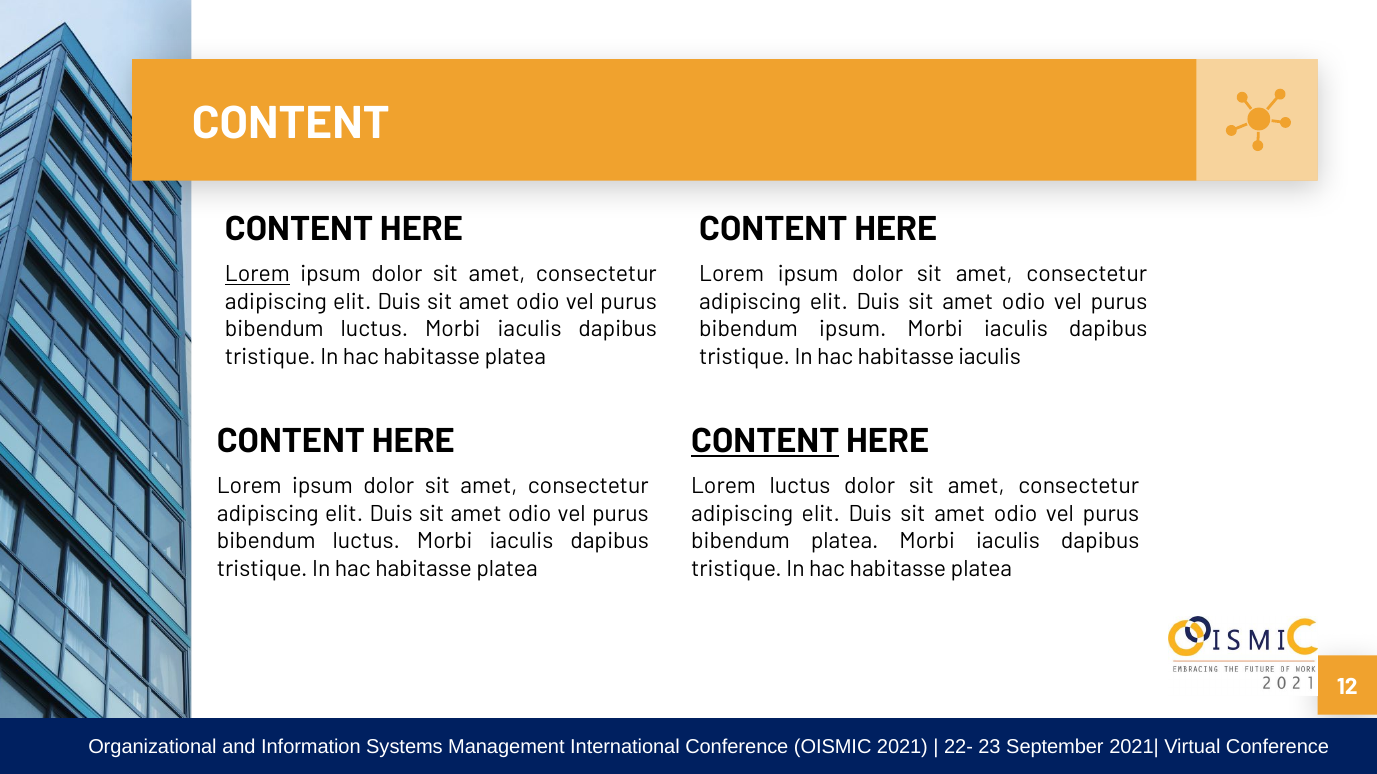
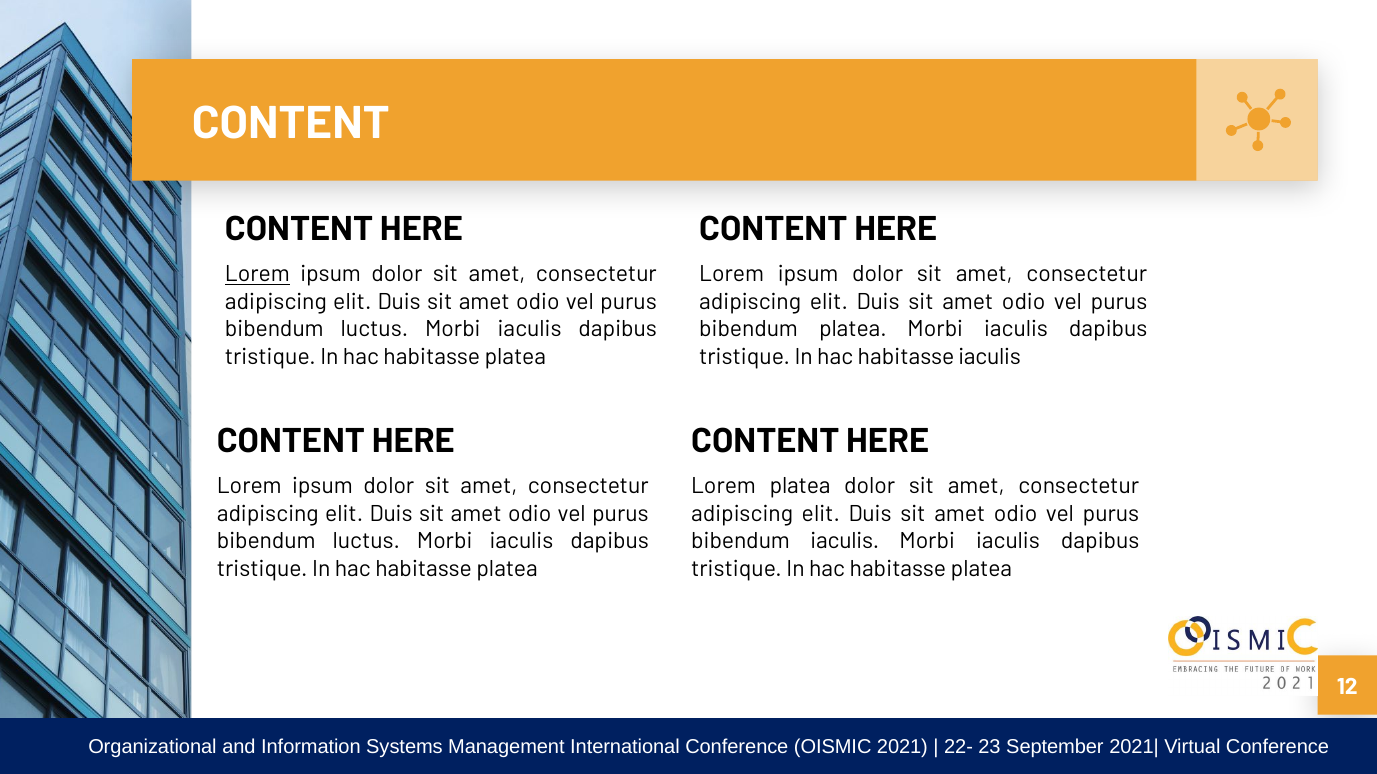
bibendum ipsum: ipsum -> platea
CONTENT at (765, 441) underline: present -> none
Lorem luctus: luctus -> platea
bibendum platea: platea -> iaculis
